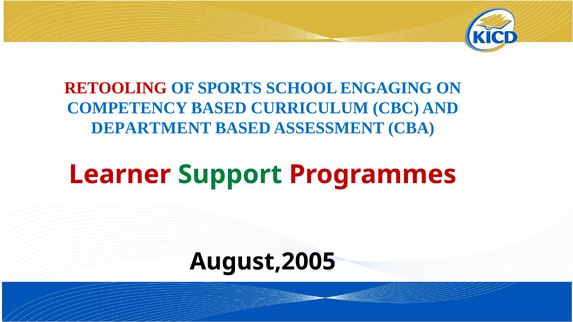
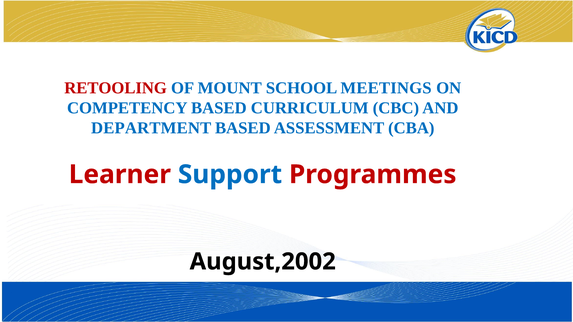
SPORTS: SPORTS -> MOUNT
ENGAGING: ENGAGING -> MEETINGS
Support colour: green -> blue
August,2005: August,2005 -> August,2002
